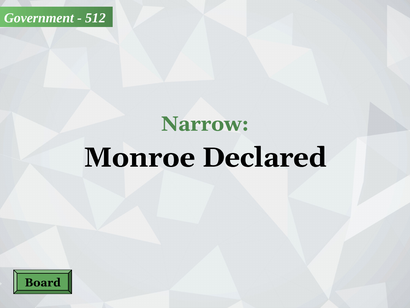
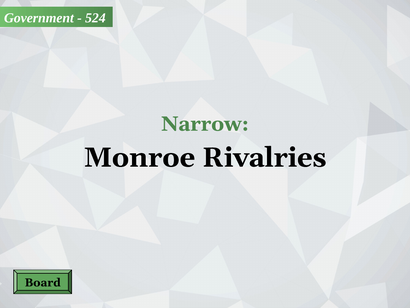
512: 512 -> 524
Declared: Declared -> Rivalries
